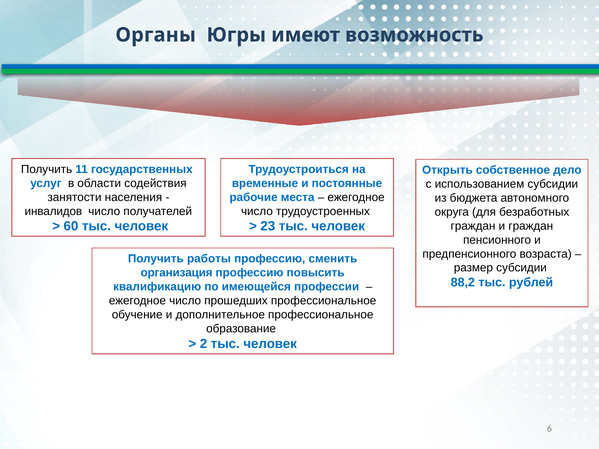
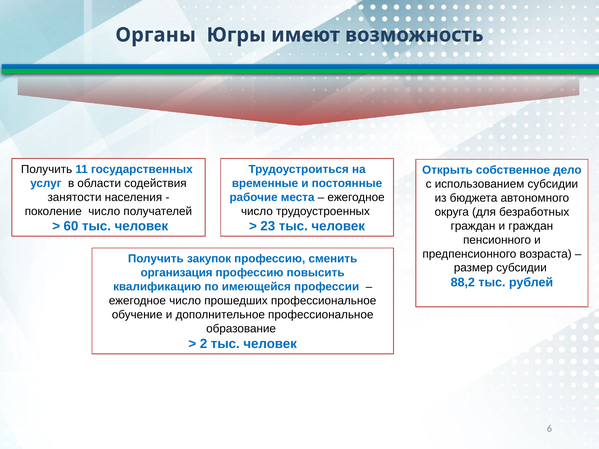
инвалидов: инвалидов -> поколение
работы: работы -> закупок
